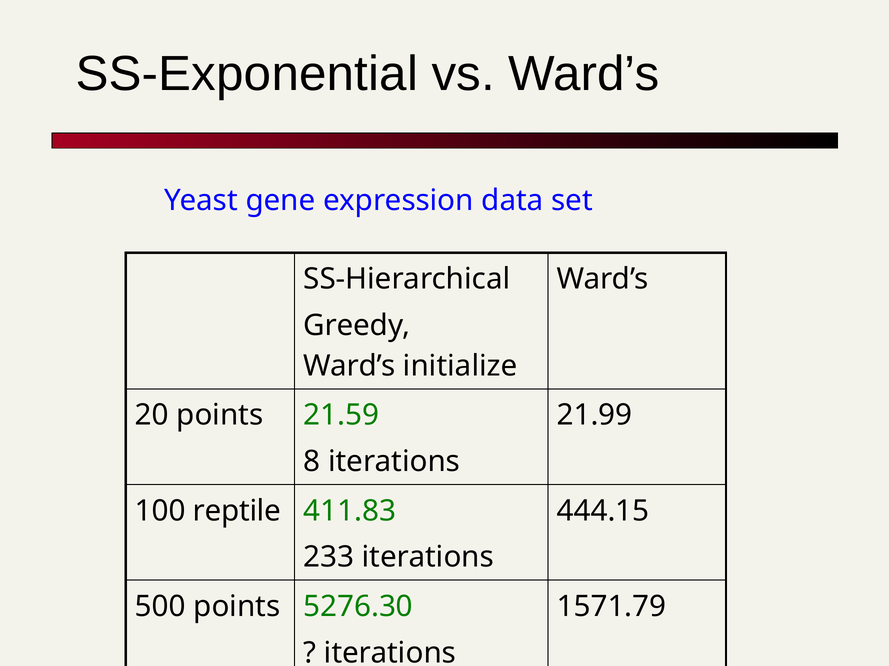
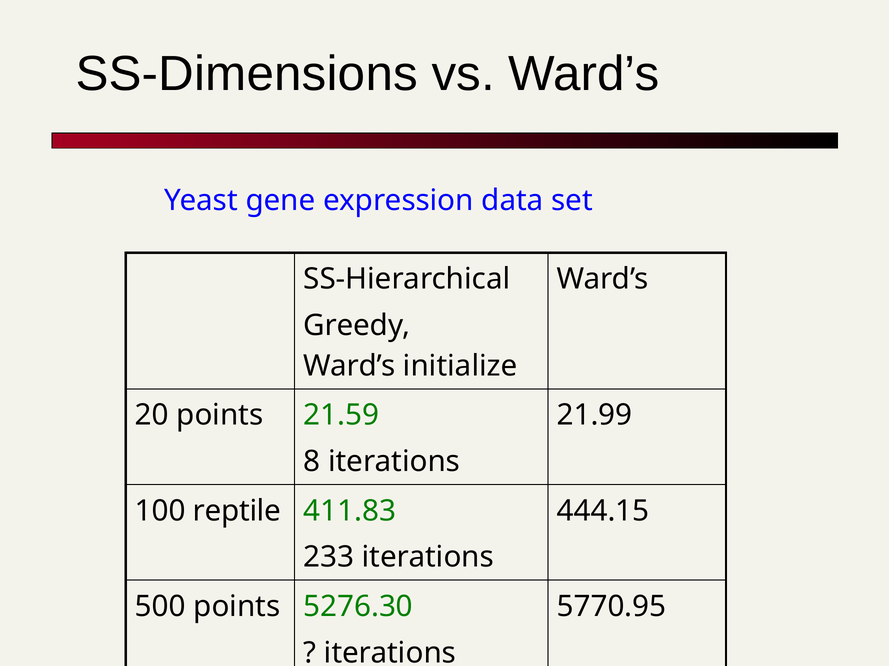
SS-Exponential: SS-Exponential -> SS-Dimensions
1571.79: 1571.79 -> 5770.95
